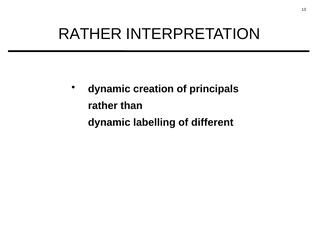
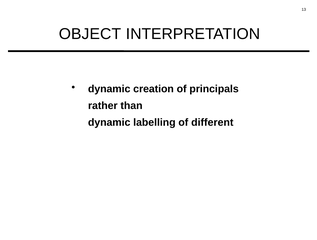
RATHER at (90, 34): RATHER -> OBJECT
